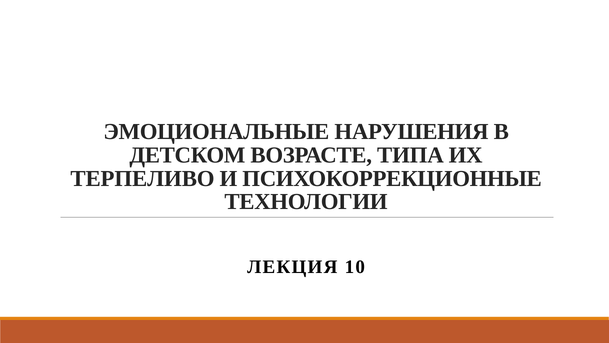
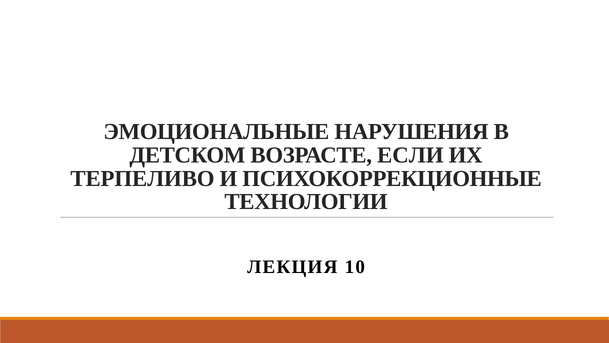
ТИПА: ТИПА -> ЕСЛИ
